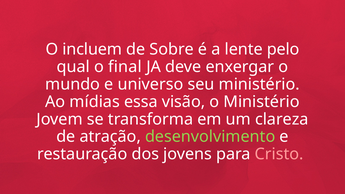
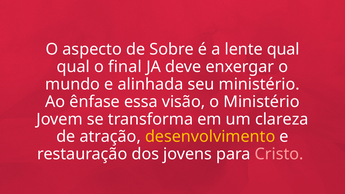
incluem: incluem -> aspecto
lente pelo: pelo -> qual
universo: universo -> alinhada
mídias: mídias -> ênfase
desenvolvimento colour: light green -> yellow
